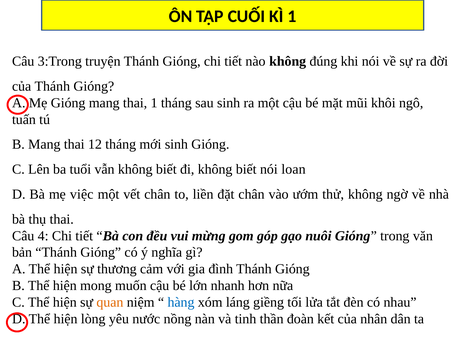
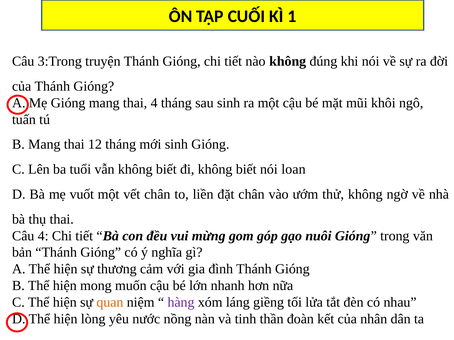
thai 1: 1 -> 4
việc: việc -> vuốt
hàng colour: blue -> purple
